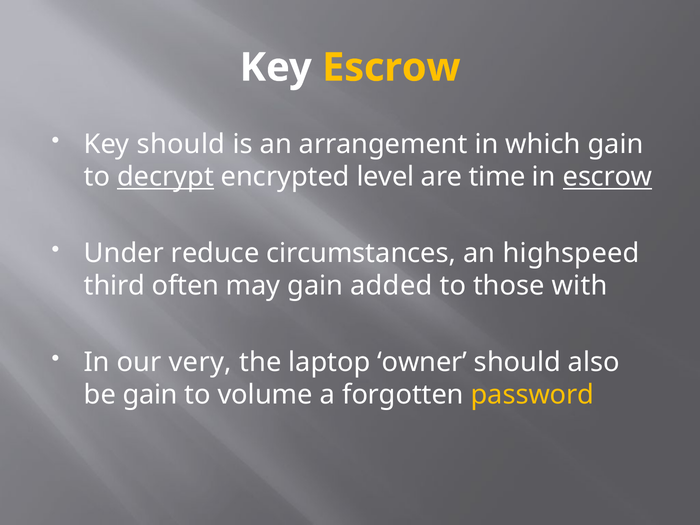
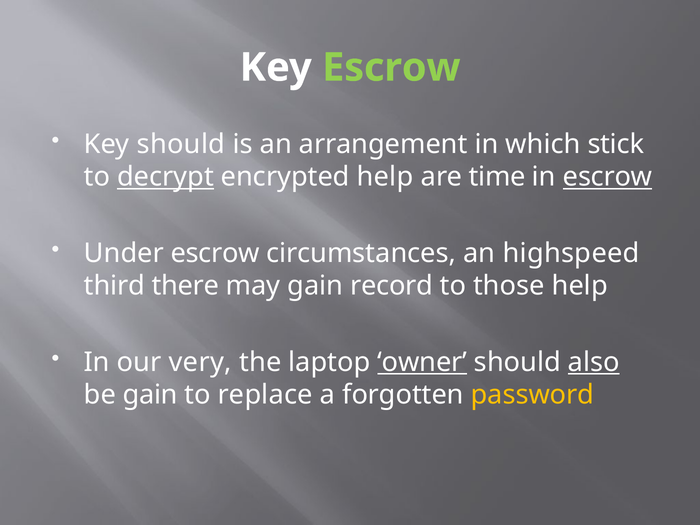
Escrow at (391, 68) colour: yellow -> light green
which gain: gain -> stick
encrypted level: level -> help
Under reduce: reduce -> escrow
often: often -> there
added: added -> record
those with: with -> help
owner underline: none -> present
also underline: none -> present
volume: volume -> replace
